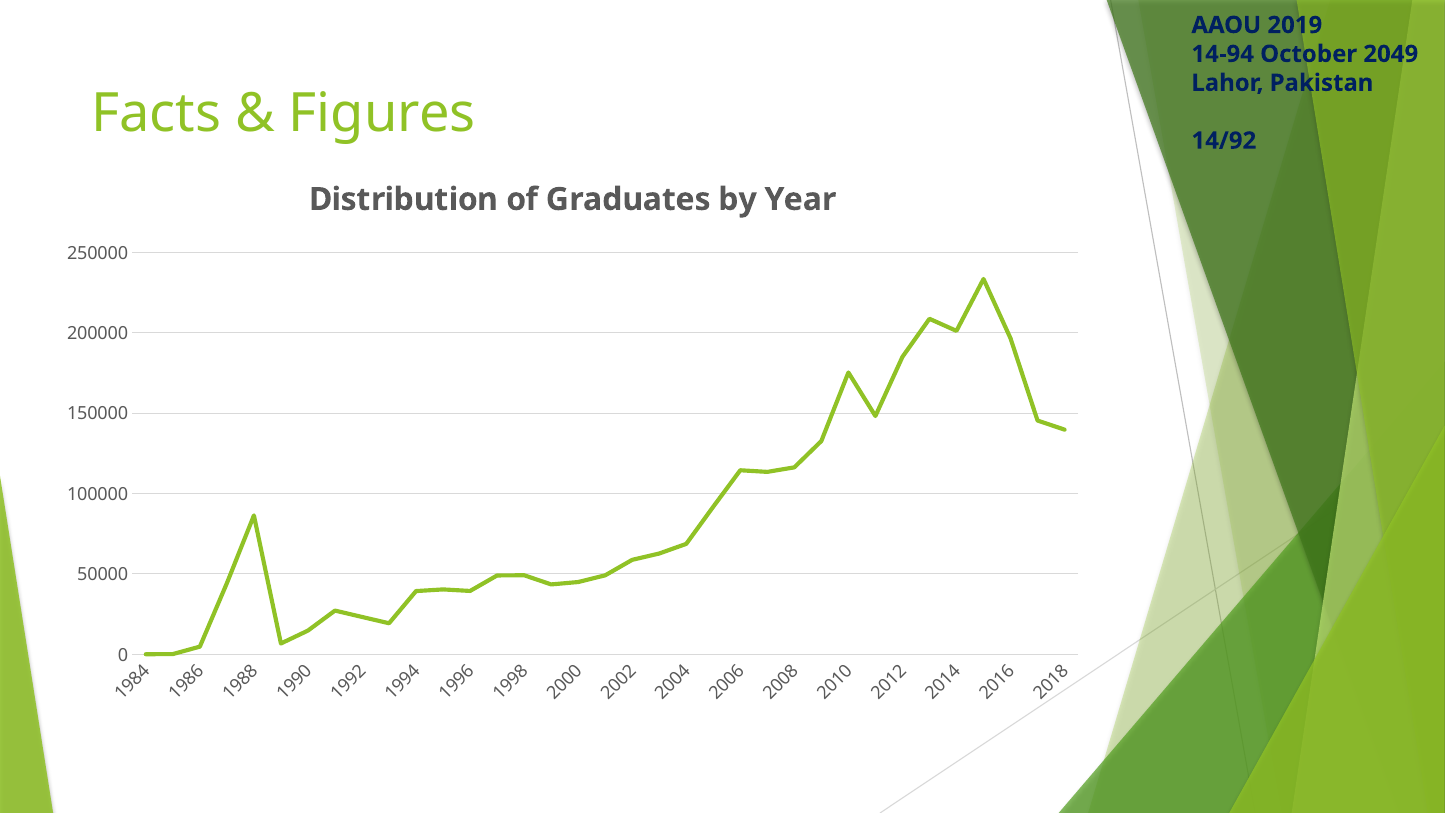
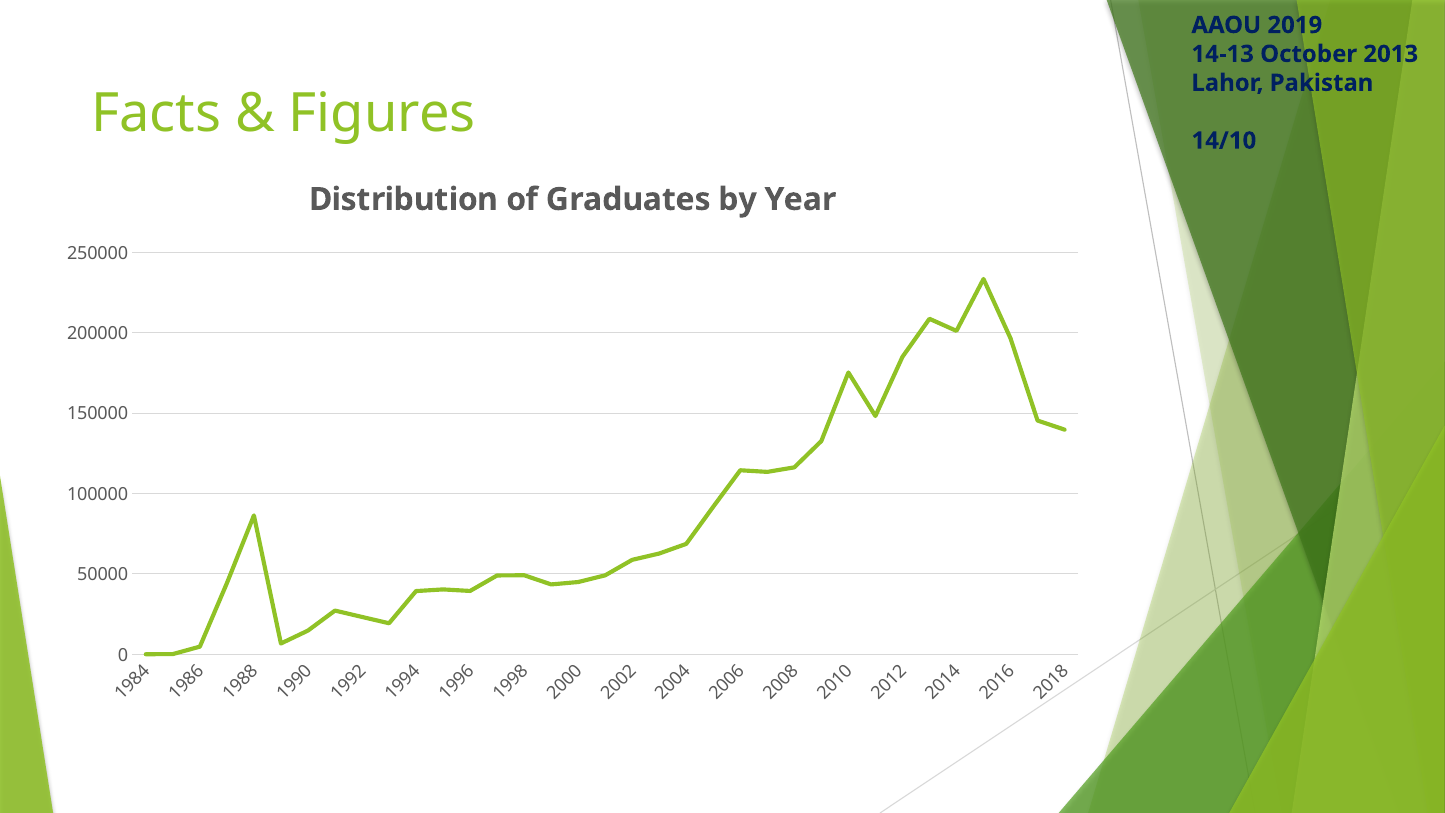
14-94: 14-94 -> 14-13
2049: 2049 -> 2013
14/92: 14/92 -> 14/10
